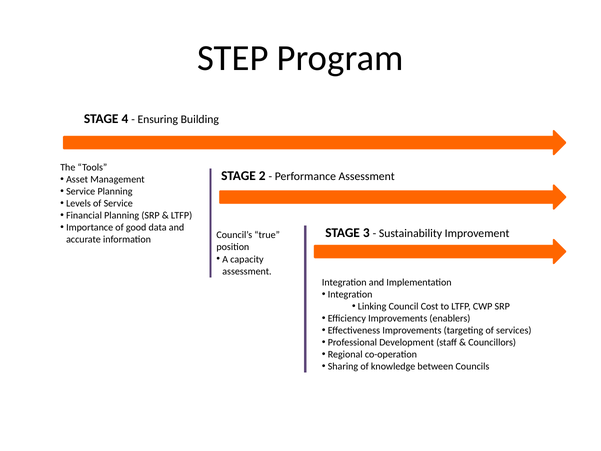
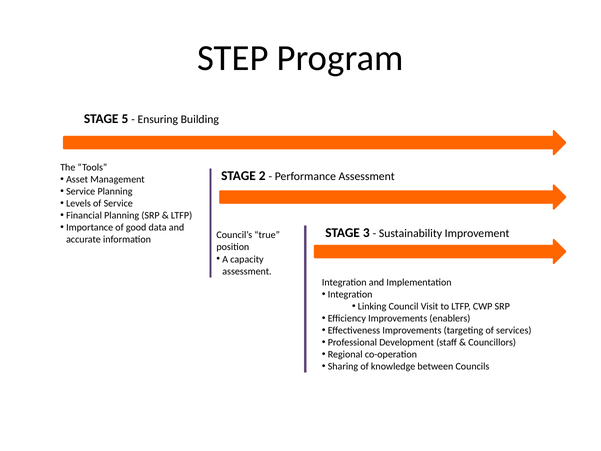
4: 4 -> 5
Cost: Cost -> Visit
